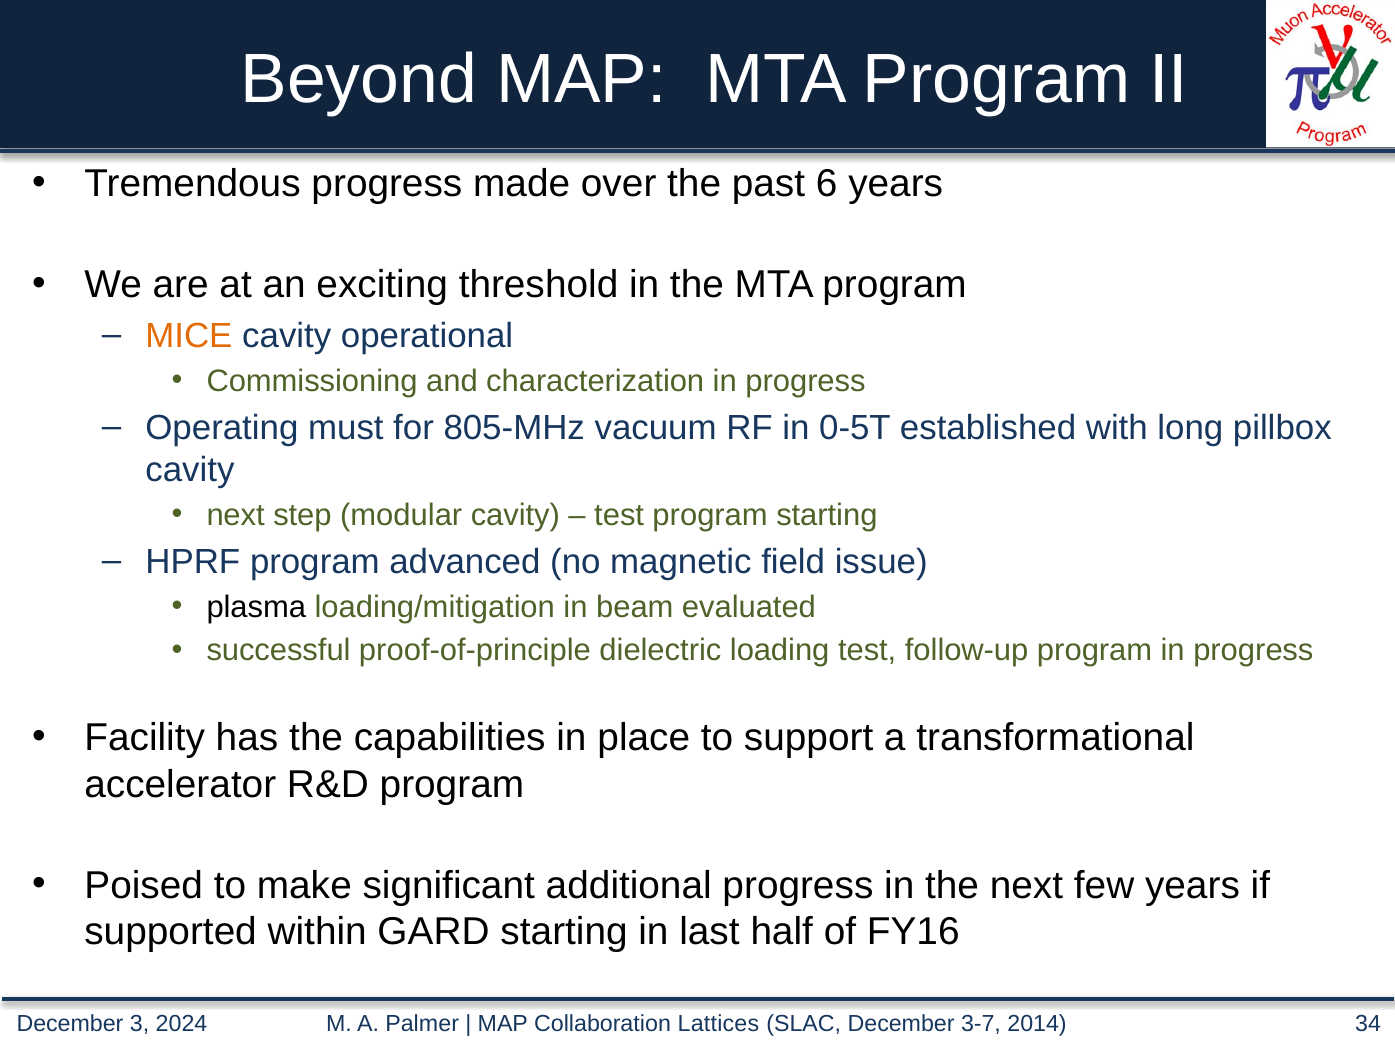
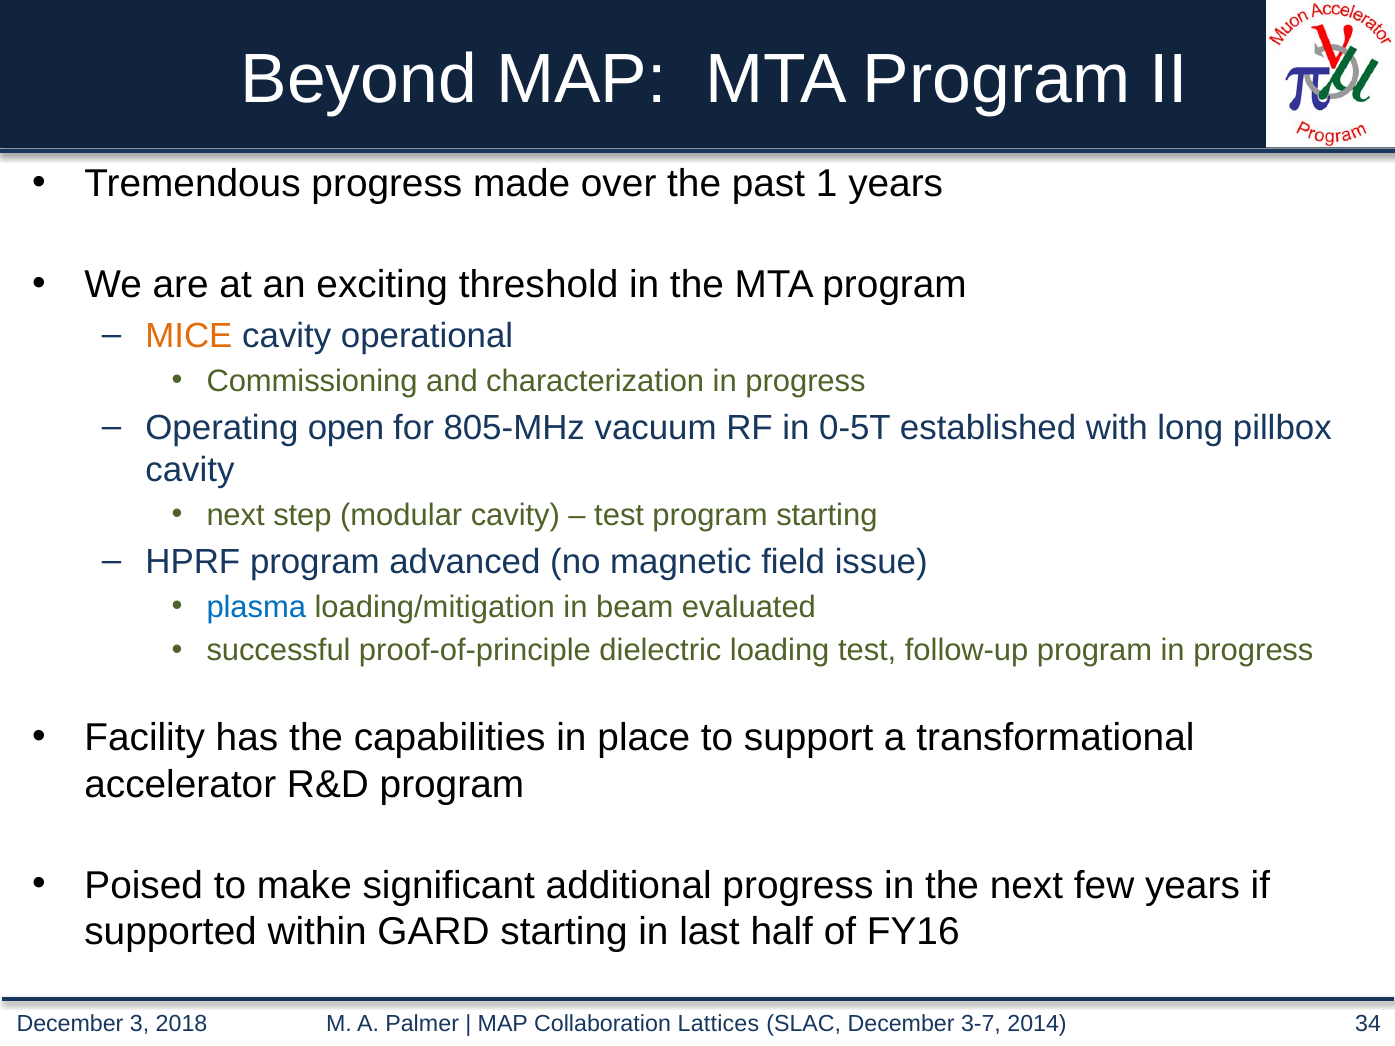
6: 6 -> 1
must: must -> open
plasma colour: black -> blue
2024: 2024 -> 2018
